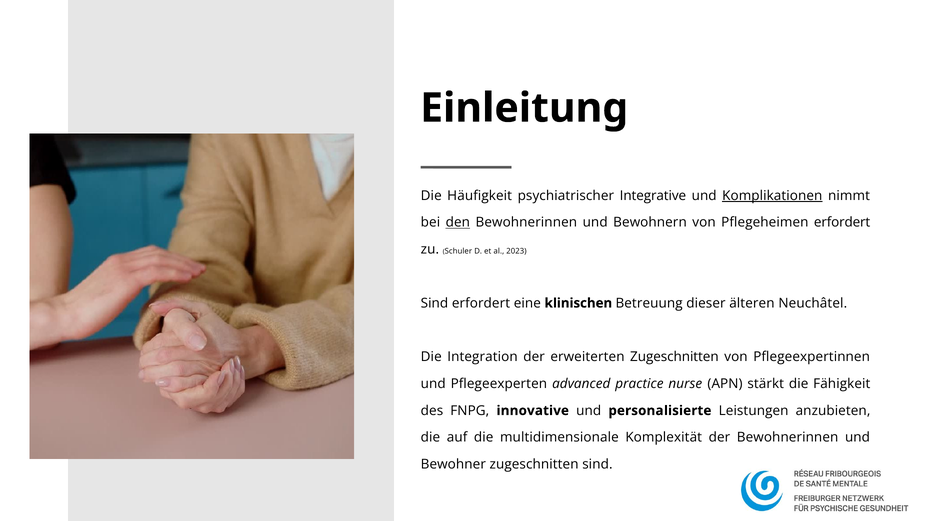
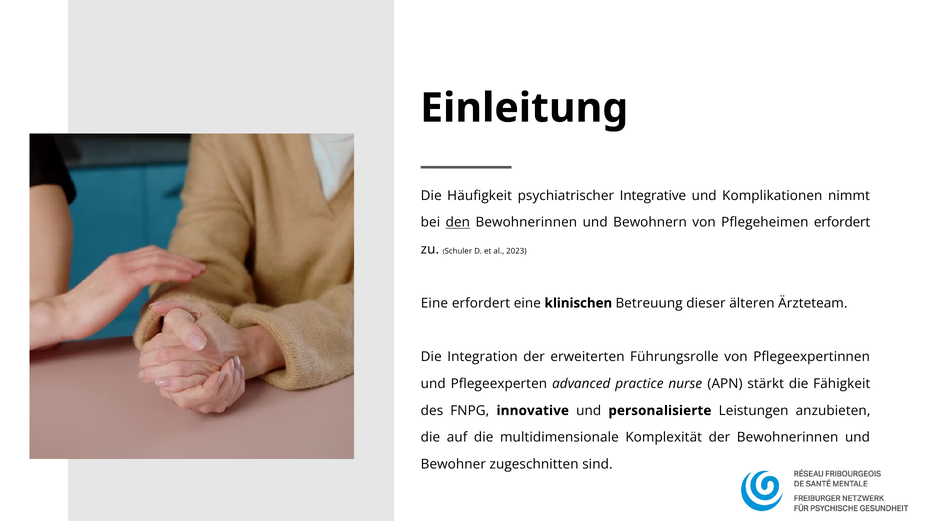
Komplikationen underline: present -> none
Sind at (434, 303): Sind -> Eine
Neuchâtel: Neuchâtel -> Ärzteteam
erweiterten Zugeschnitten: Zugeschnitten -> Führungsrolle
